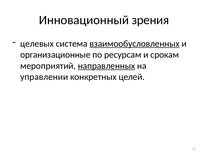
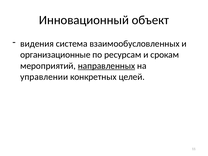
зрения: зрения -> объект
целевых: целевых -> видения
взаимообусловленных underline: present -> none
